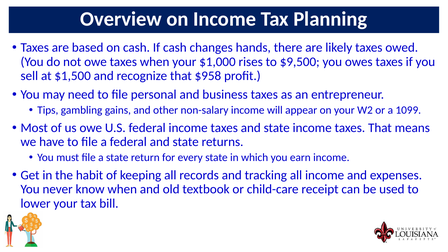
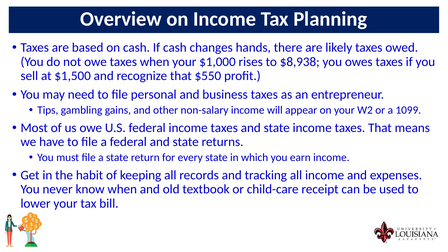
$9,500: $9,500 -> $8,938
$958: $958 -> $550
